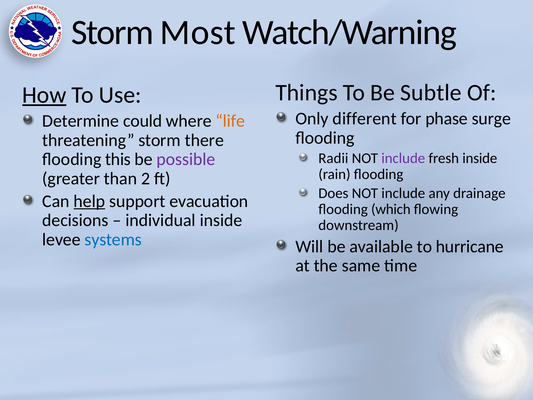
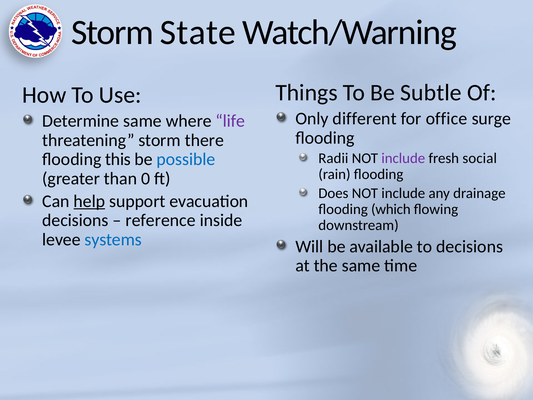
Most: Most -> State
How underline: present -> none
phase: phase -> office
Determine could: could -> same
life colour: orange -> purple
possible colour: purple -> blue
fresh inside: inside -> social
2: 2 -> 0
individual: individual -> reference
to hurricane: hurricane -> decisions
